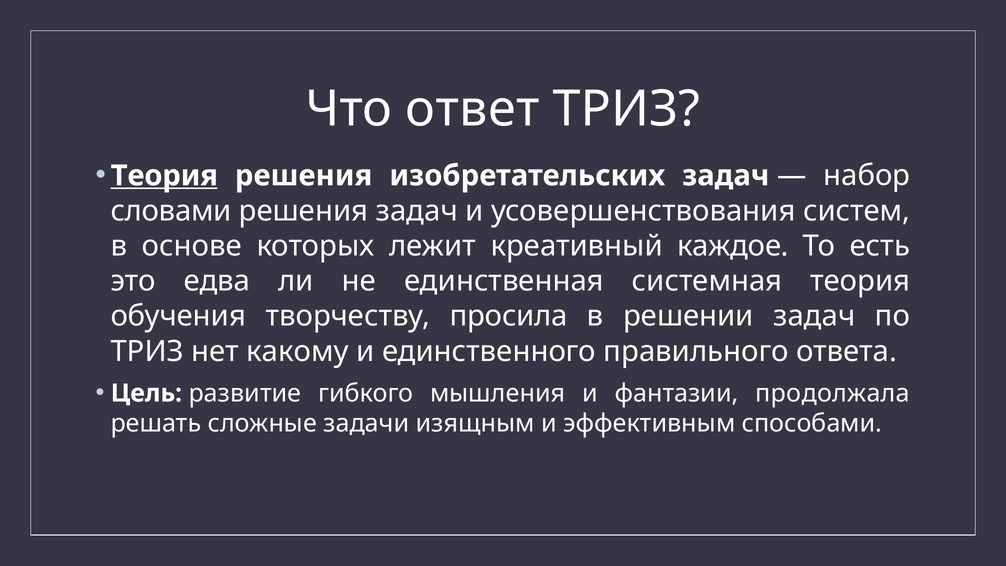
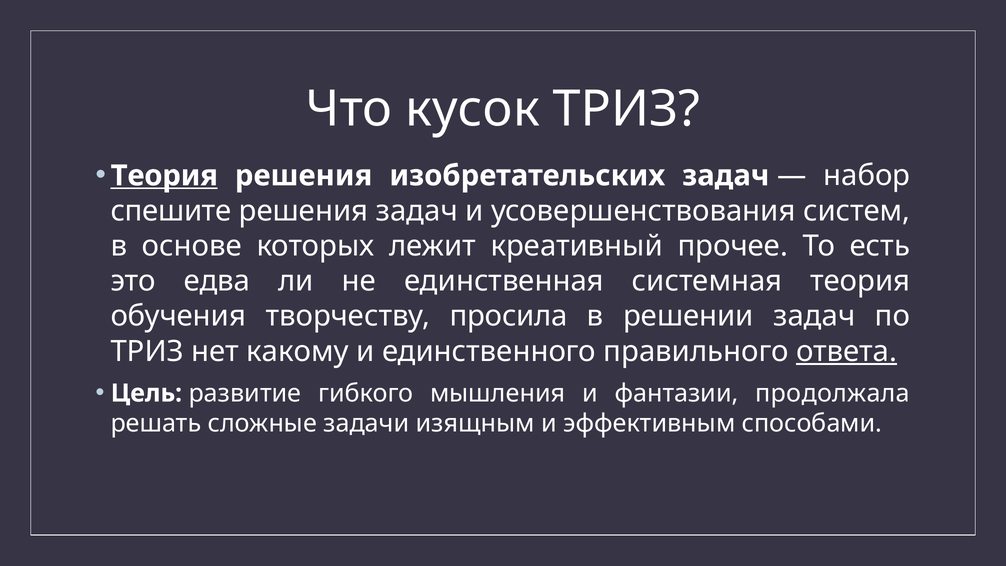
ответ: ответ -> кусок
словами: словами -> спешите
каждое: каждое -> прочее
ответа underline: none -> present
